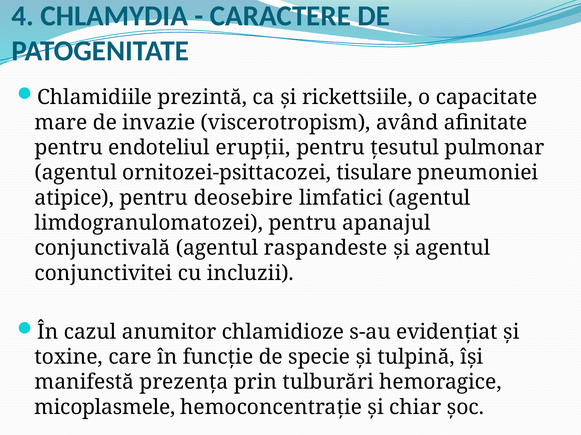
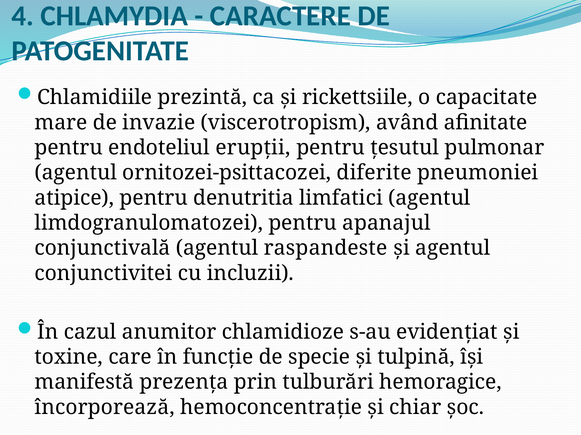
tisulare: tisulare -> diferite
deosebire: deosebire -> denutritia
micoplasmele: micoplasmele -> încorporează
